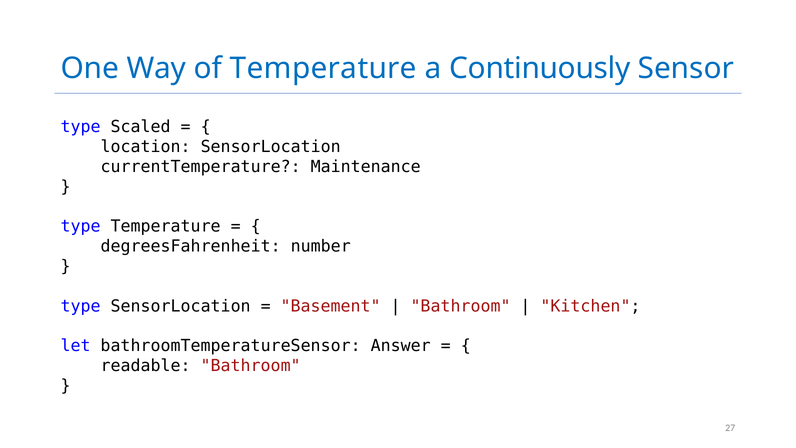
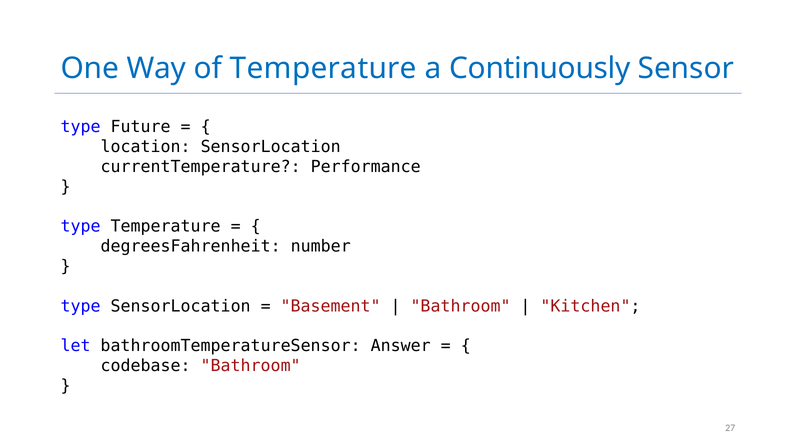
Scaled: Scaled -> Future
Maintenance: Maintenance -> Performance
readable: readable -> codebase
